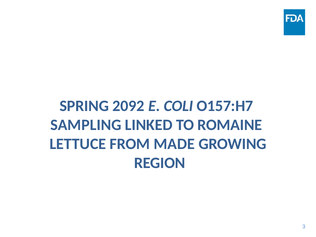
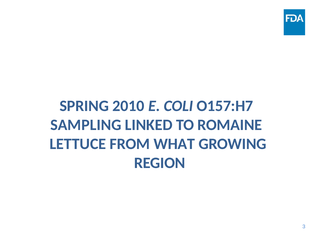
2092: 2092 -> 2010
MADE: MADE -> WHAT
